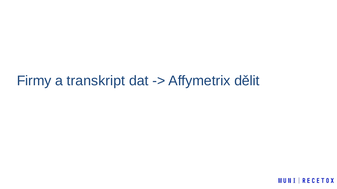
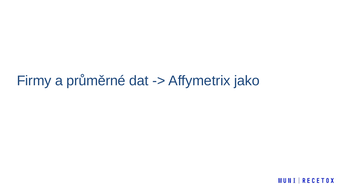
transkript: transkript -> průměrné
dělit: dělit -> jako
